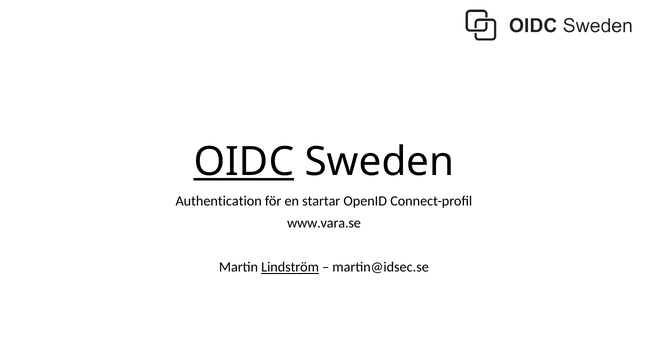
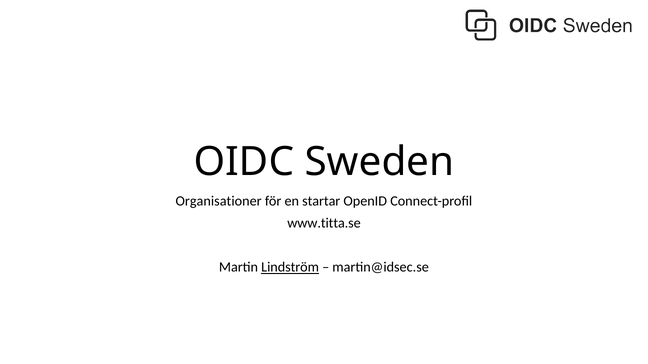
OIDC underline: present -> none
Authentication: Authentication -> Organisationer
www.vara.se: www.vara.se -> www.titta.se
